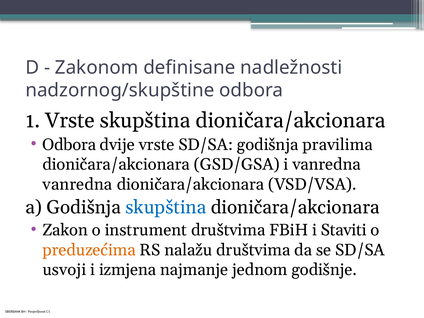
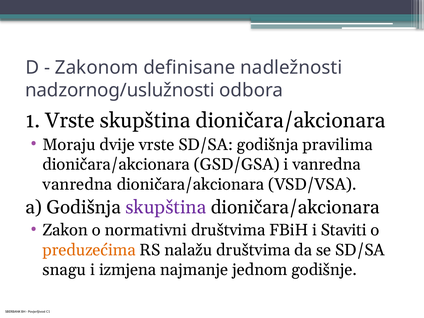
nadzornog/skupštine: nadzornog/skupštine -> nadzornog/uslužnosti
Odbora at (69, 145): Odbora -> Moraju
skupština at (166, 207) colour: blue -> purple
instrument: instrument -> normativni
usvoji: usvoji -> snagu
